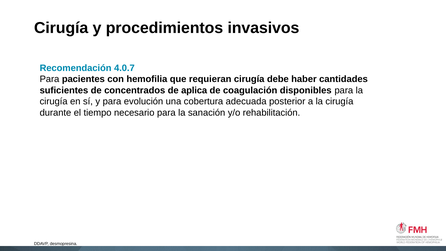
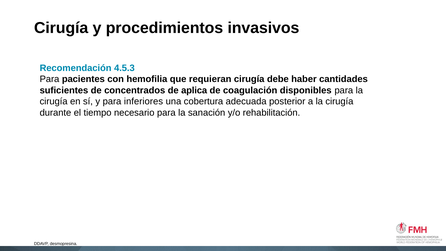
4.0.7: 4.0.7 -> 4.5.3
evolución: evolución -> inferiores
